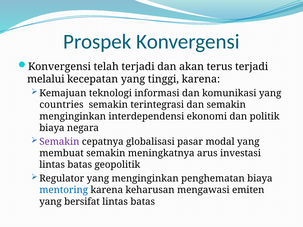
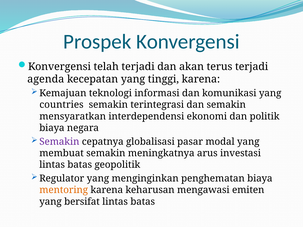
melalui: melalui -> agenda
menginginkan at (73, 117): menginginkan -> mensyaratkan
mentoring colour: blue -> orange
